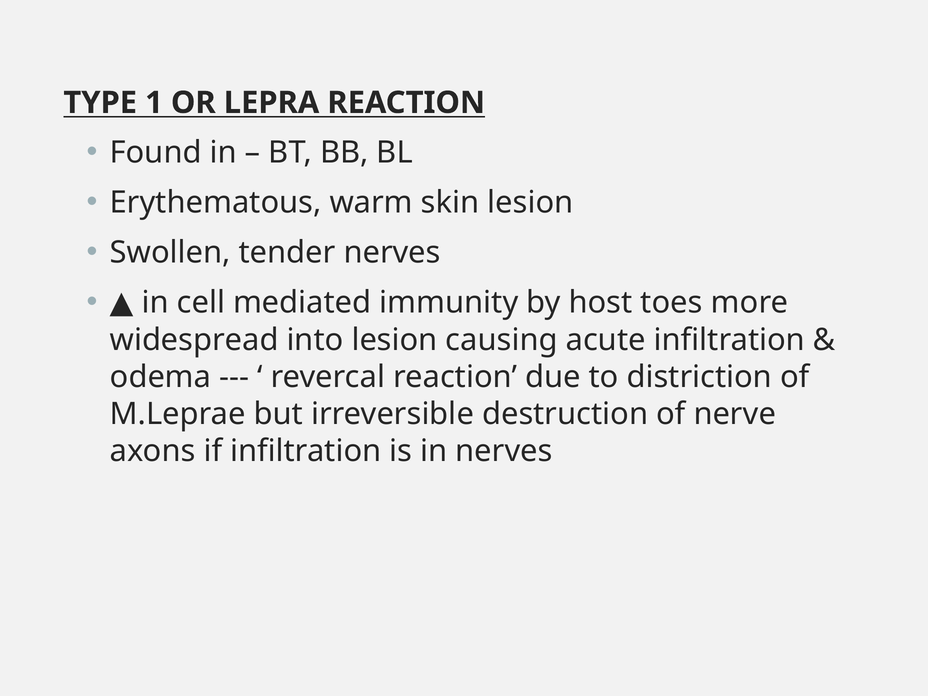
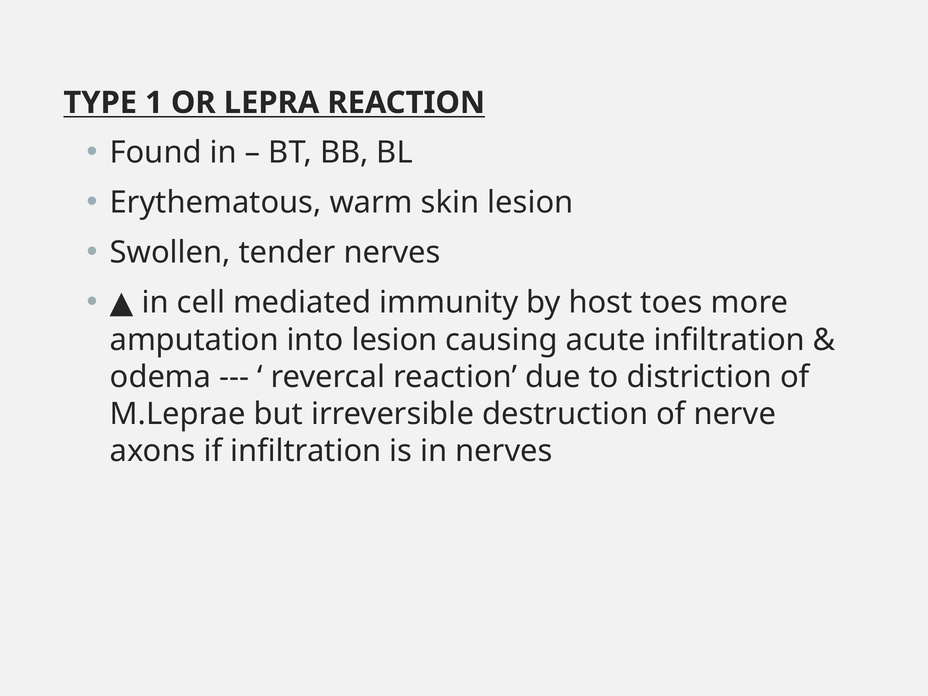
widespread: widespread -> amputation
